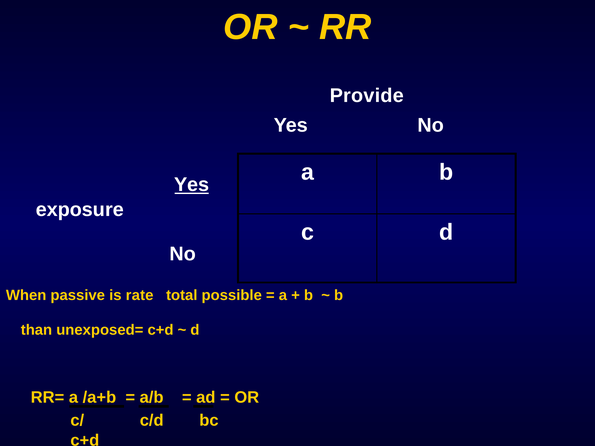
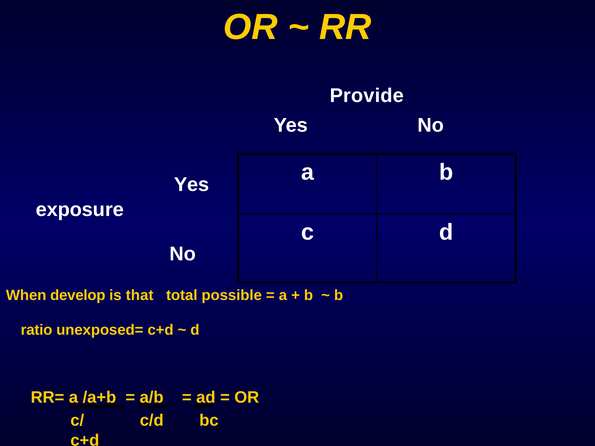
Yes at (192, 185) underline: present -> none
passive: passive -> develop
rate: rate -> that
than: than -> ratio
